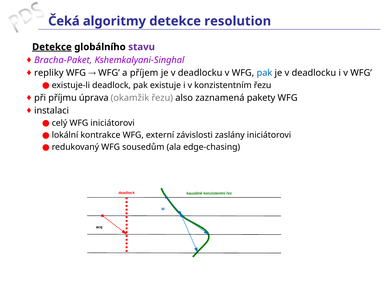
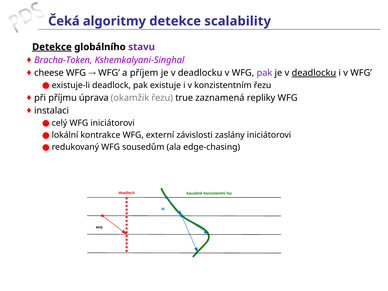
resolution: resolution -> scalability
Bracha-Paket: Bracha-Paket -> Bracha-Token
repliky: repliky -> cheese
pak at (264, 73) colour: blue -> purple
deadlocku at (314, 73) underline: none -> present
also: also -> true
pakety: pakety -> repliky
